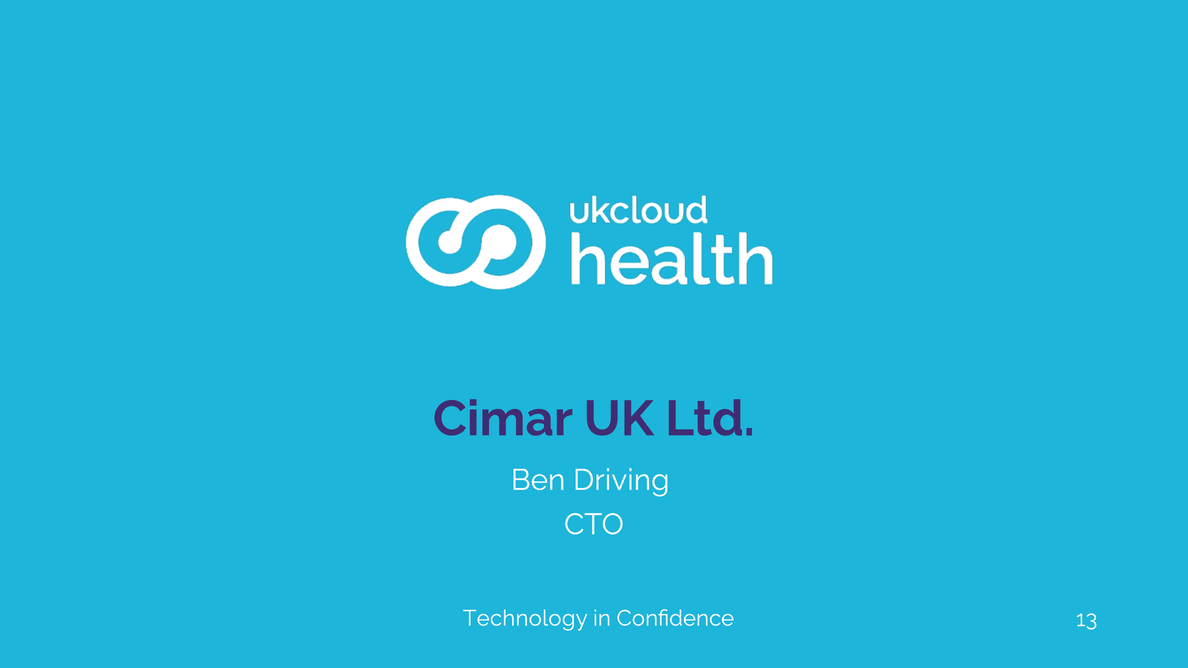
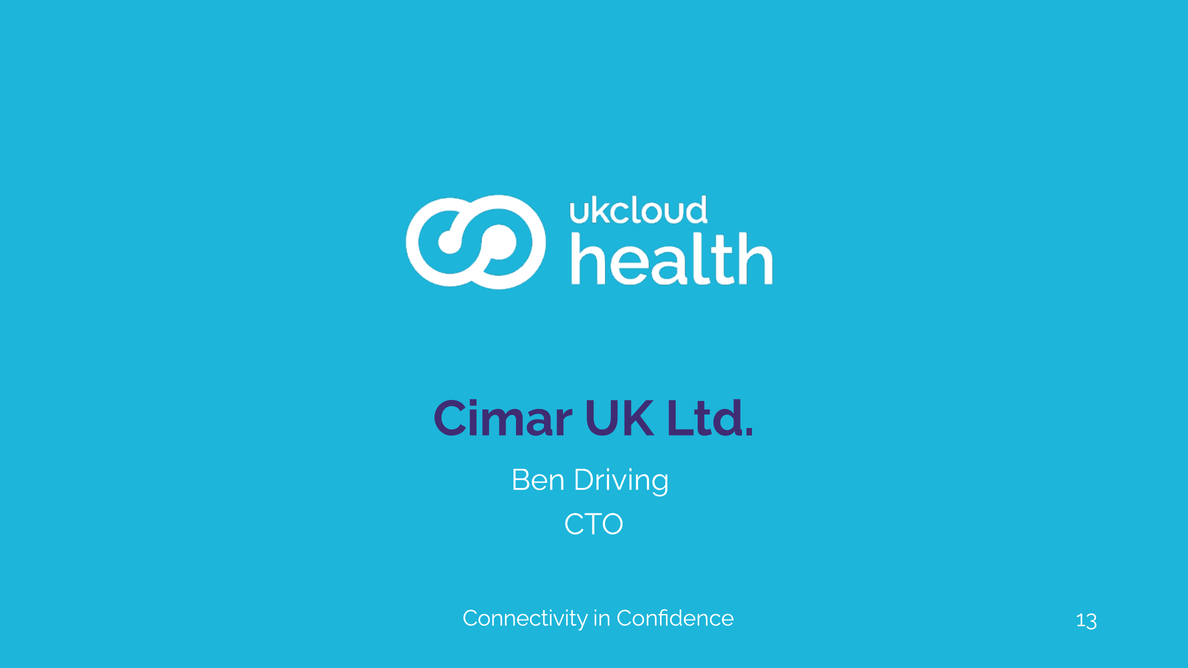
Technology: Technology -> Connectivity
